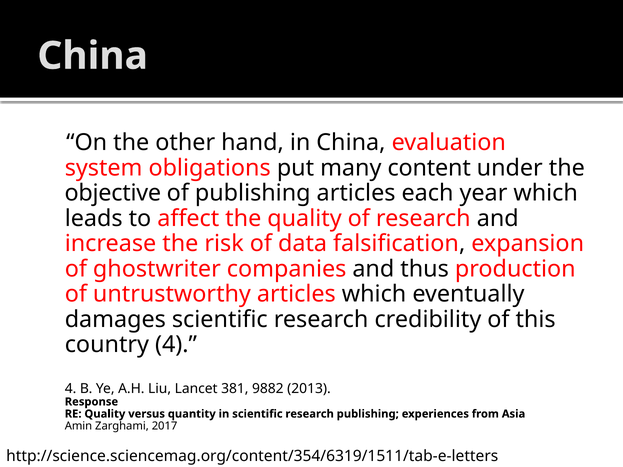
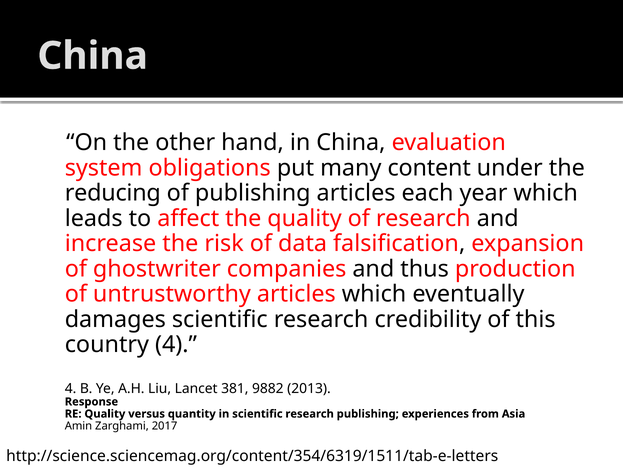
objective: objective -> reducing
